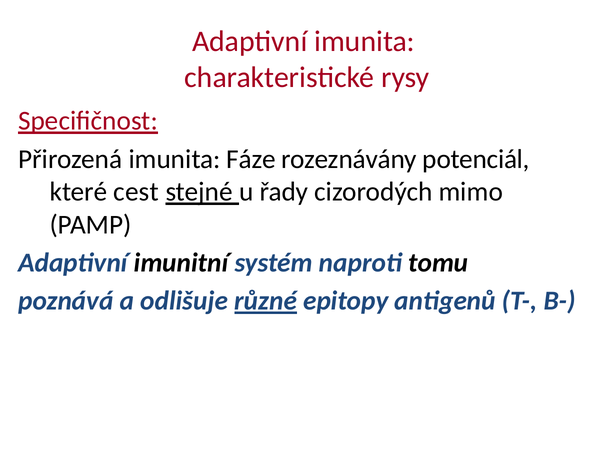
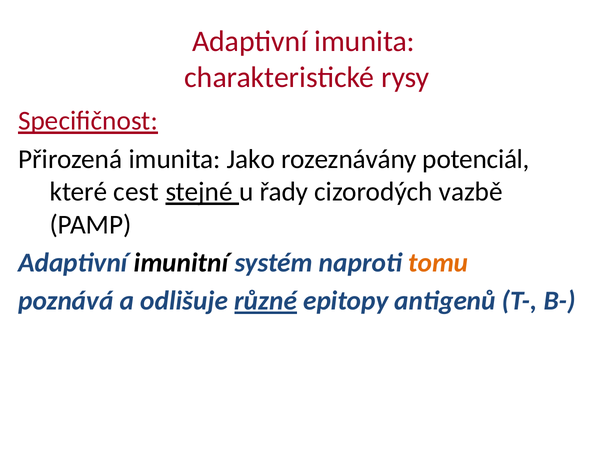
Fáze: Fáze -> Jako
mimo: mimo -> vazbě
tomu colour: black -> orange
